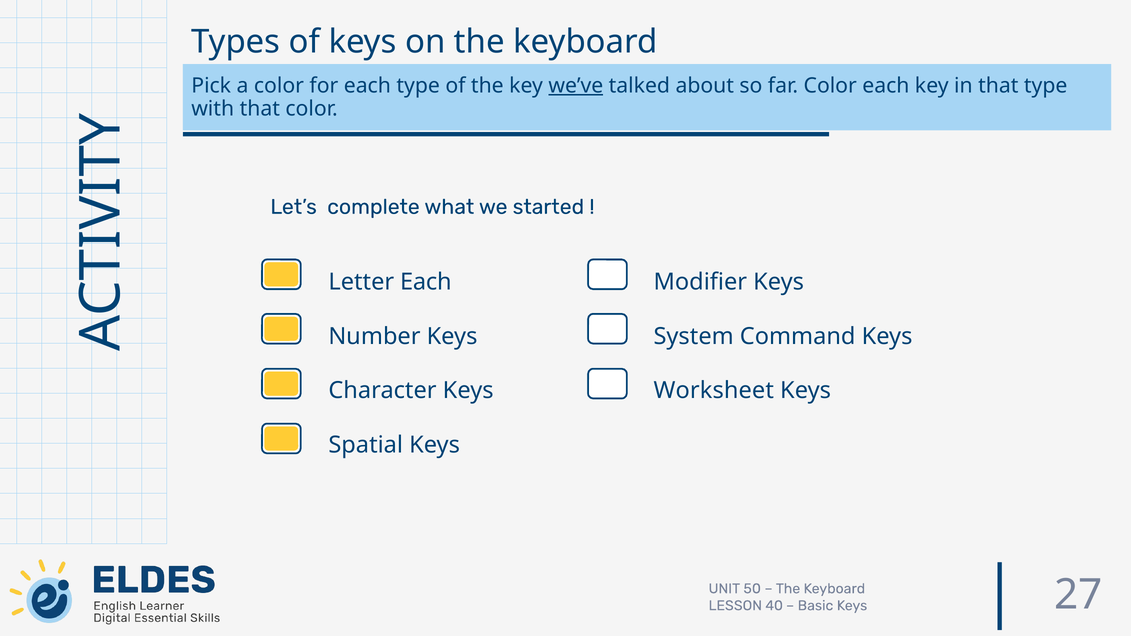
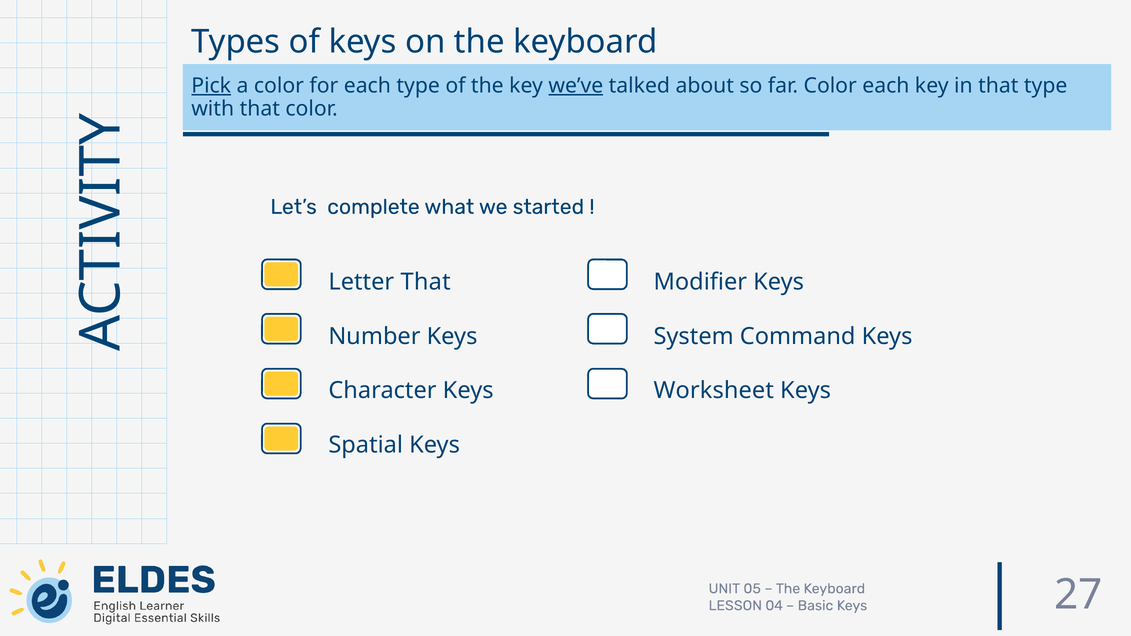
Pick underline: none -> present
Letter Each: Each -> That
50: 50 -> 05
40: 40 -> 04
